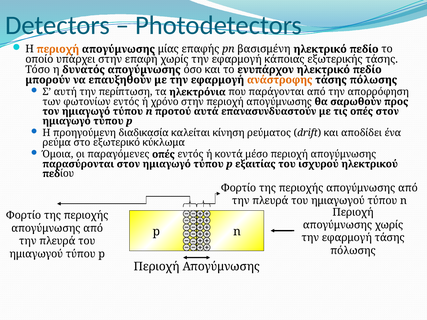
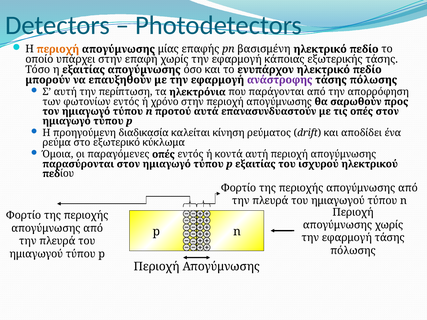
η δυνατός: δυνατός -> εξαιτίας
ανάστροφης colour: orange -> purple
κοντά μέσο: μέσο -> αυτή
